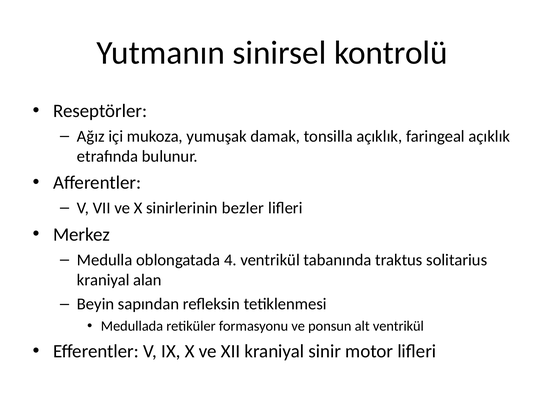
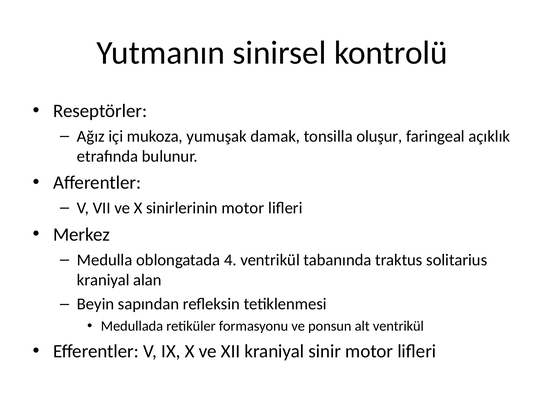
tonsilla açıklık: açıklık -> oluşur
sinirlerinin bezler: bezler -> motor
